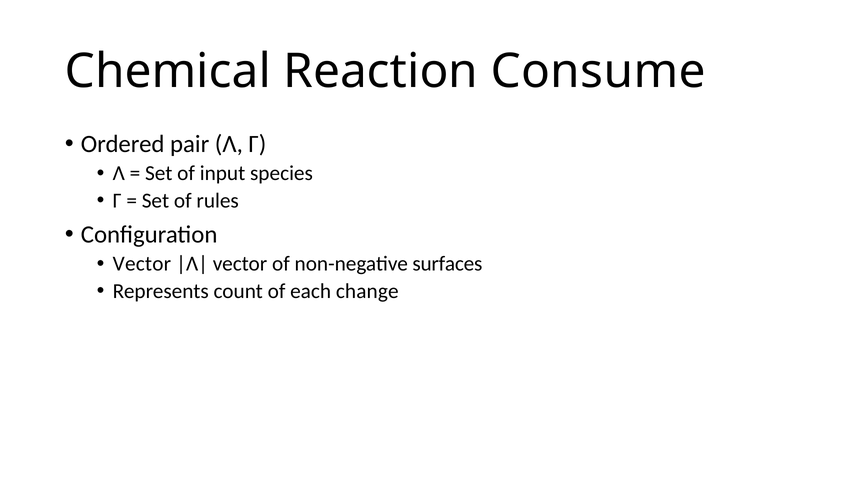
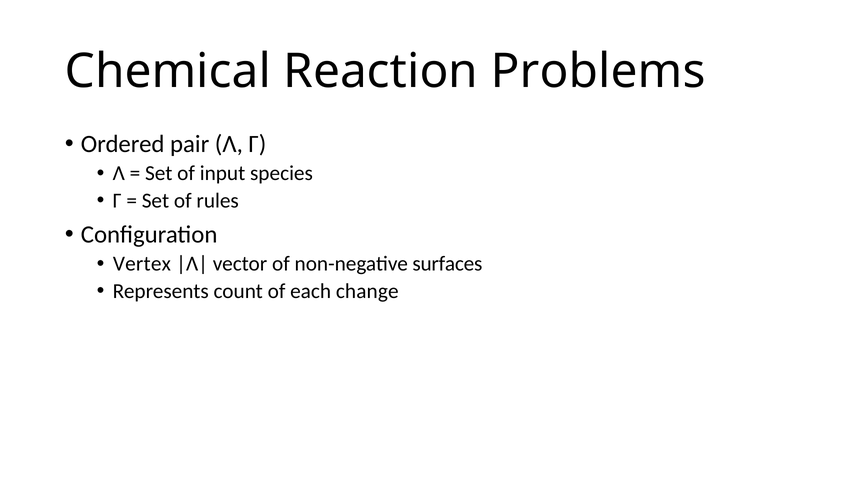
Consume: Consume -> Problems
Vector at (142, 264): Vector -> Vertex
